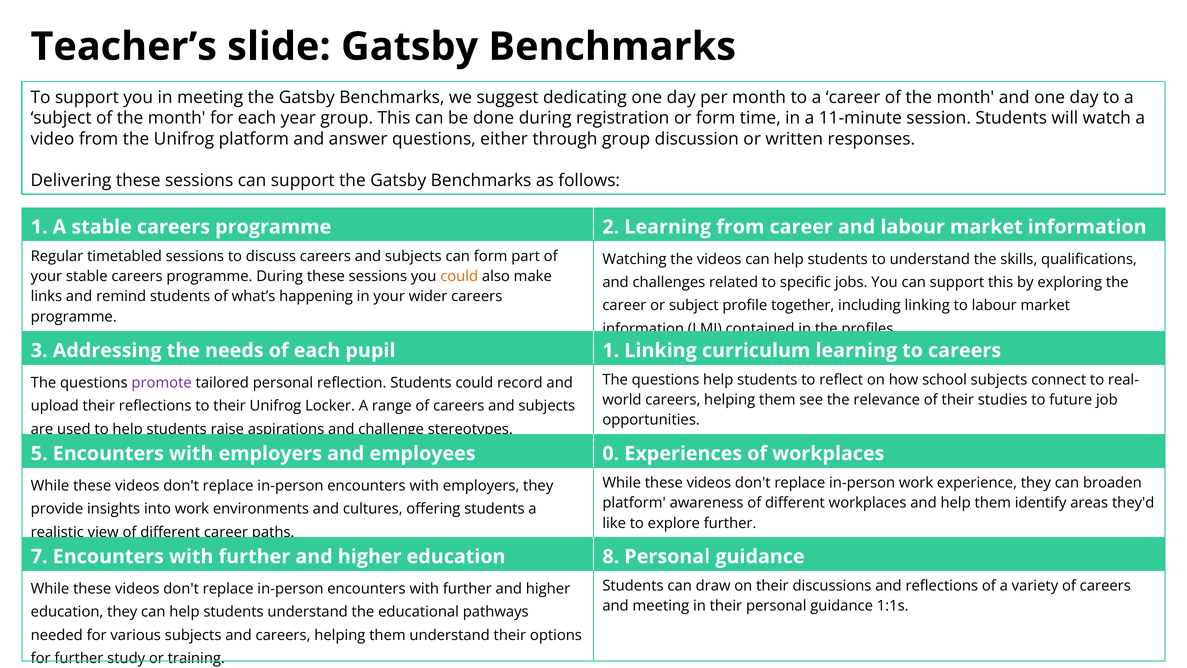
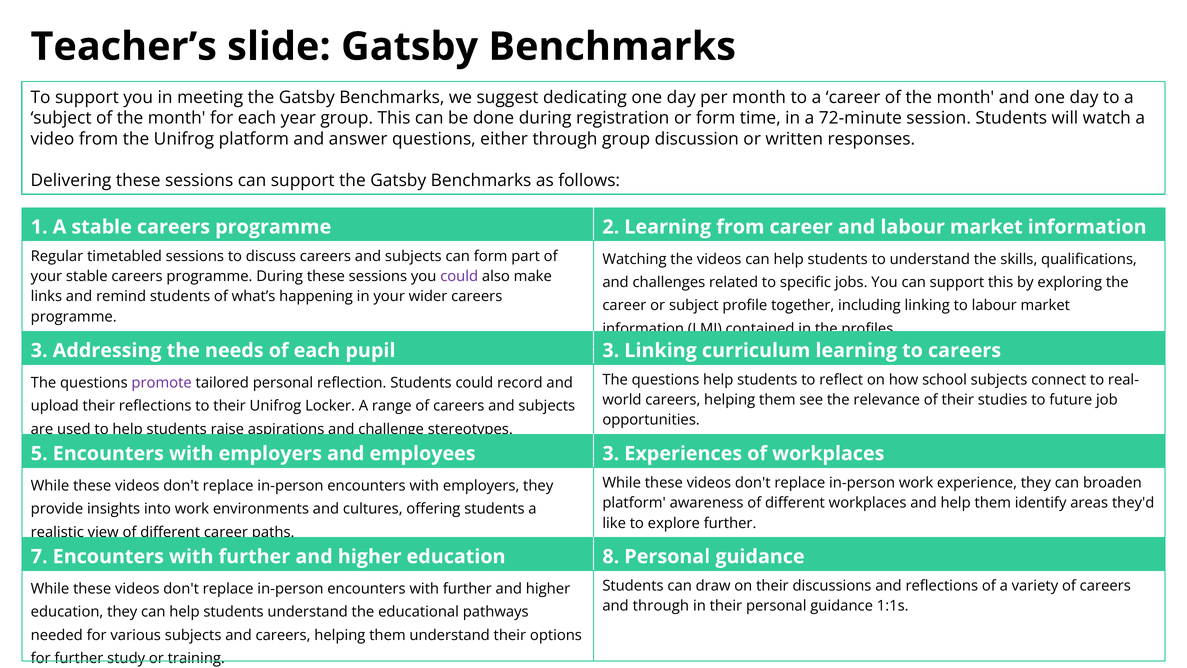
11-minute: 11-minute -> 72-minute
could at (459, 276) colour: orange -> purple
pupil 1: 1 -> 3
employees 0: 0 -> 3
and meeting: meeting -> through
